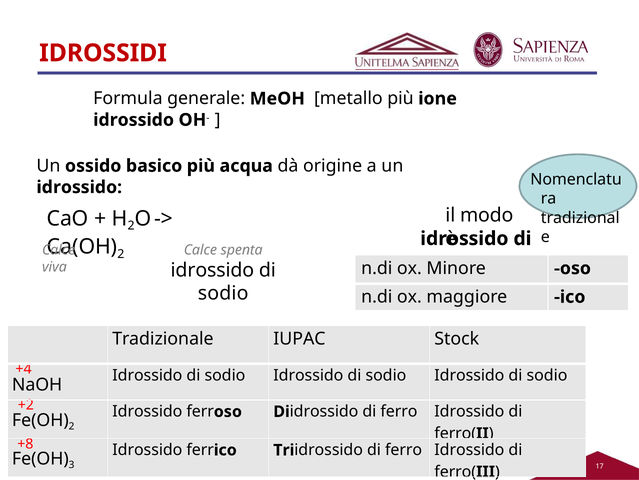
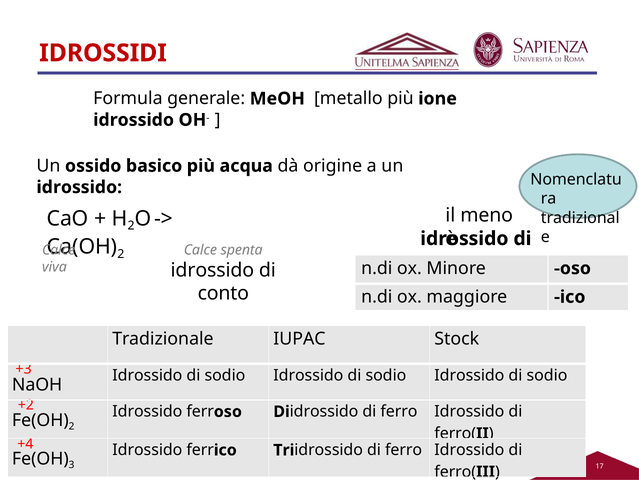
modo: modo -> meno
sodio at (223, 293): sodio -> conto
+4: +4 -> +3
+8: +8 -> +4
